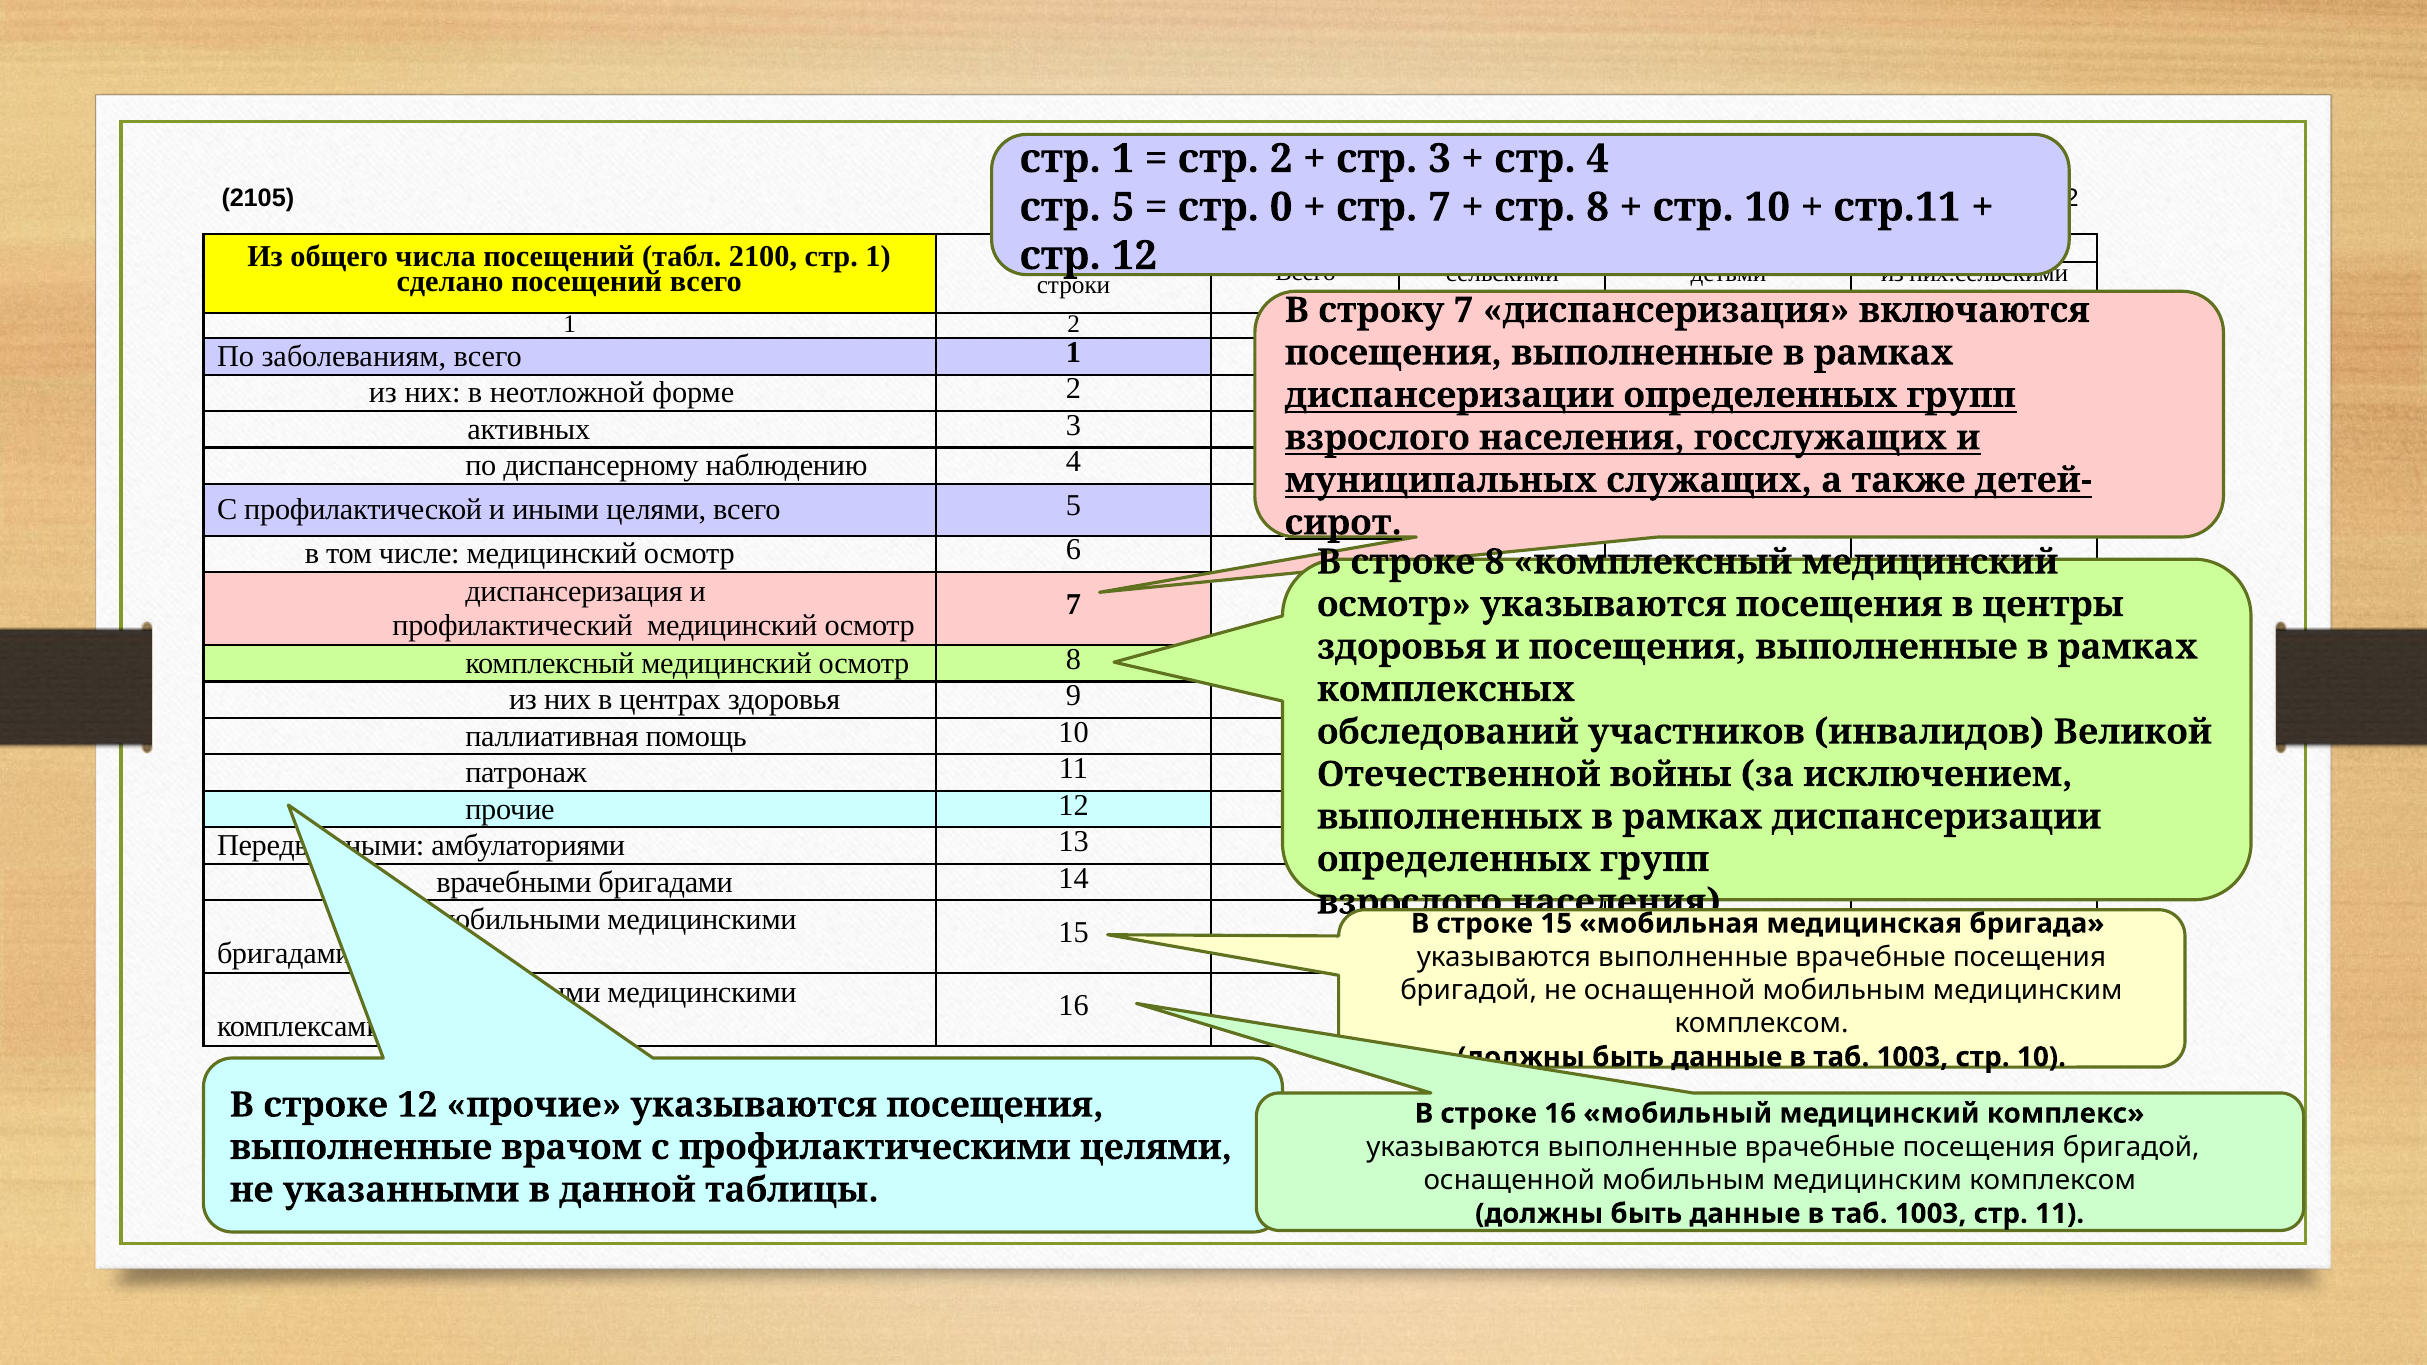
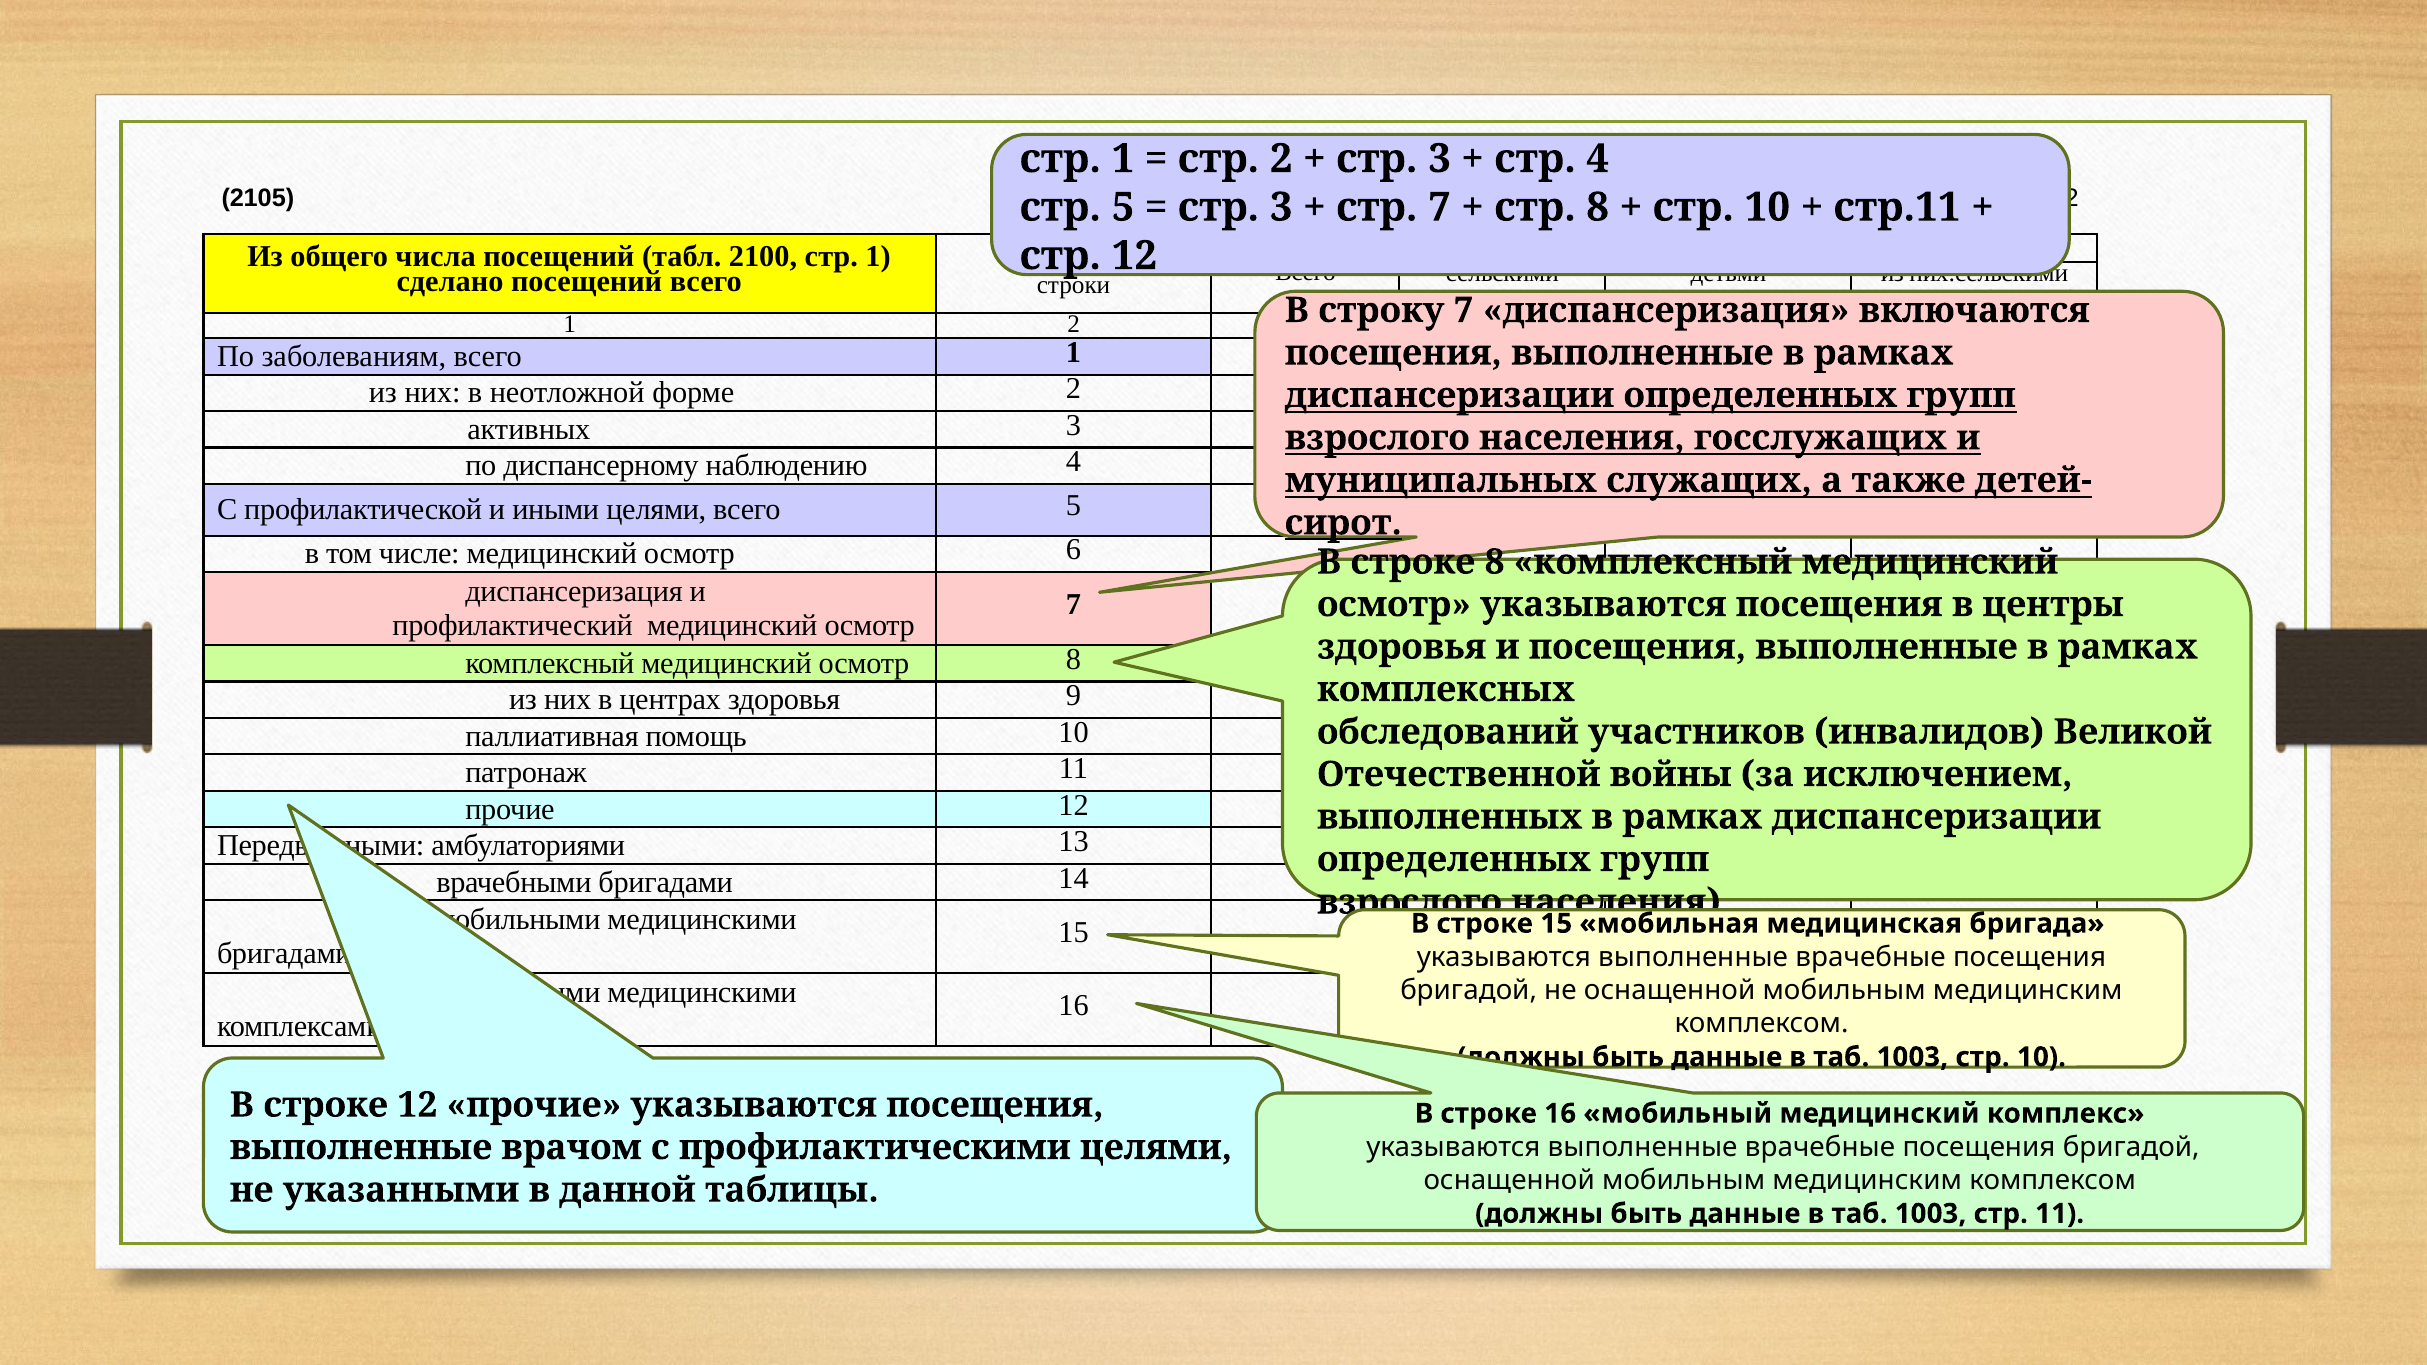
0 at (1281, 207): 0 -> 3
